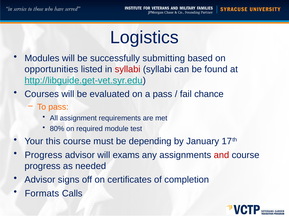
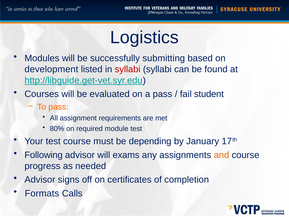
opportunities: opportunities -> development
chance: chance -> student
Your this: this -> test
Progress at (43, 155): Progress -> Following
and colour: red -> orange
